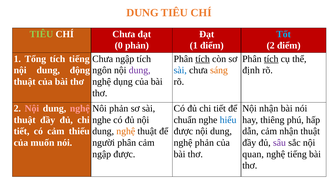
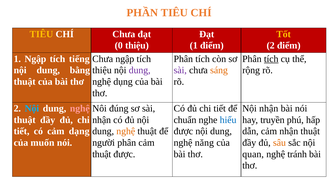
DUNG at (143, 13): DUNG -> PHẦN
TIÊU at (41, 34) colour: light green -> yellow
Tốt colour: light blue -> yellow
0 phản: phản -> thiệu
1 Tổng: Tổng -> Ngập
tích at (203, 59) underline: present -> none
động: động -> bằng
ngôn at (102, 70): ngôn -> thiệu
sài at (180, 70) colour: blue -> purple
định: định -> rộng
Nội at (32, 109) colour: pink -> light blue
Nôi phản: phản -> đúng
nghe at (102, 120): nghe -> nhận
thiêng: thiêng -> truyền
thiếu: thiếu -> dạng
nghệ phản: phản -> năng
sâu colour: purple -> orange
ngập at (102, 154): ngập -> thuật
nghệ tiếng: tiếng -> tránh
